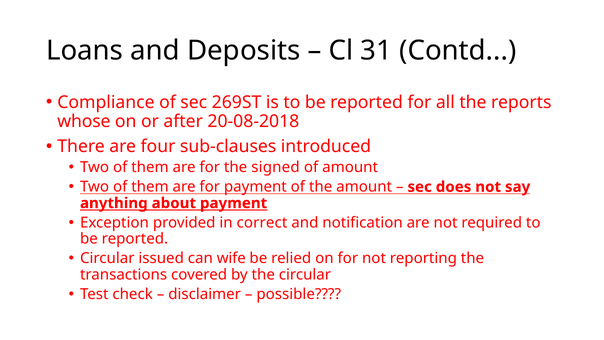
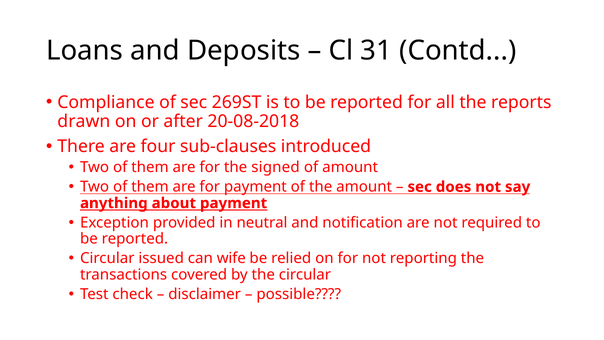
whose: whose -> drawn
correct: correct -> neutral
